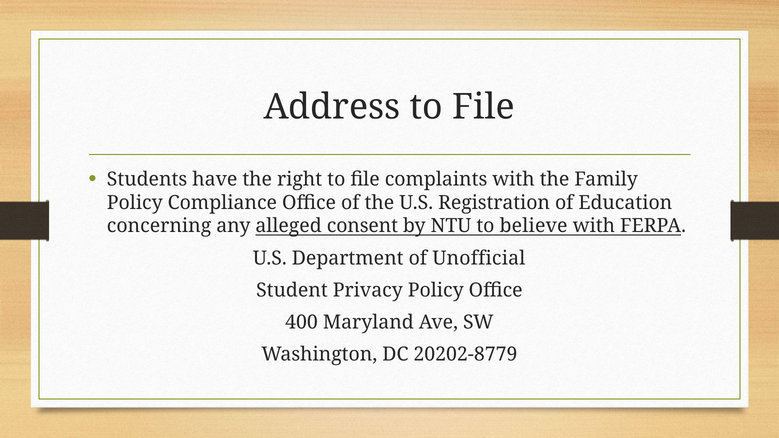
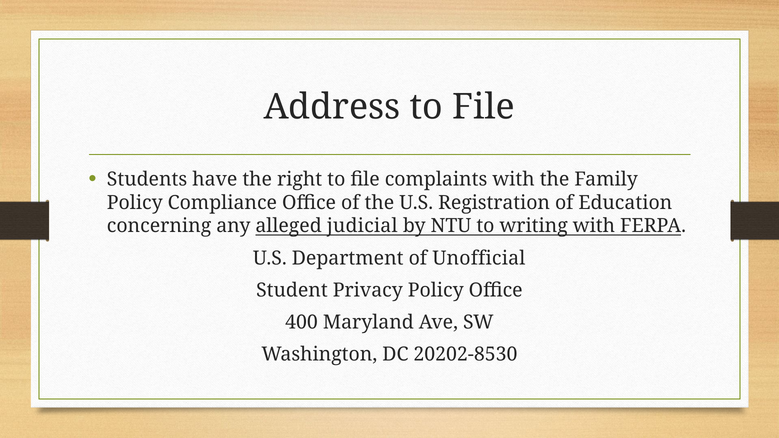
consent: consent -> judicial
believe: believe -> writing
20202-8779: 20202-8779 -> 20202-8530
